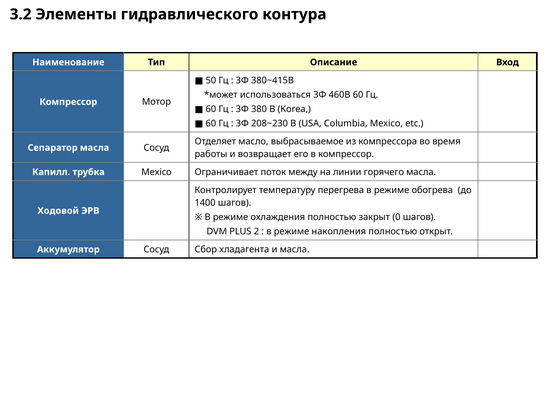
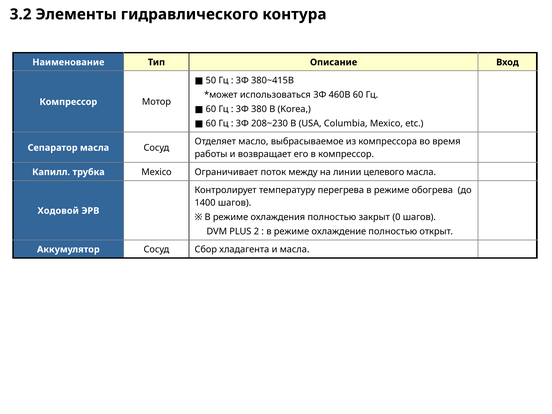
горячего: горячего -> целевого
накопления: накопления -> охлаждение
